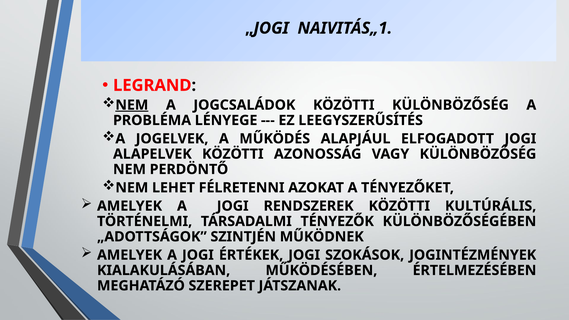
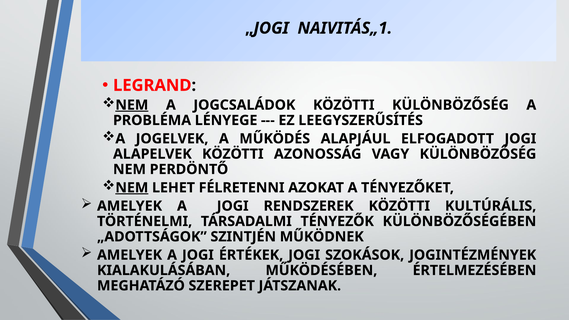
NEM at (132, 188) underline: none -> present
